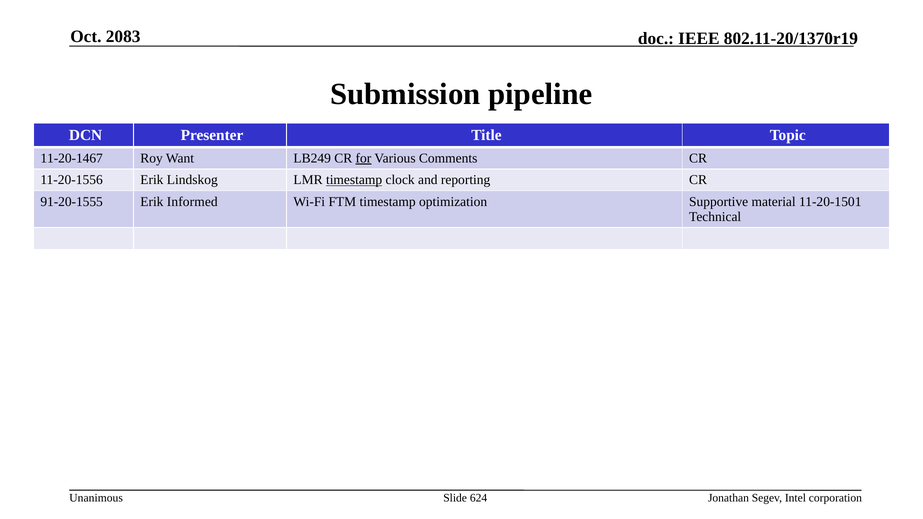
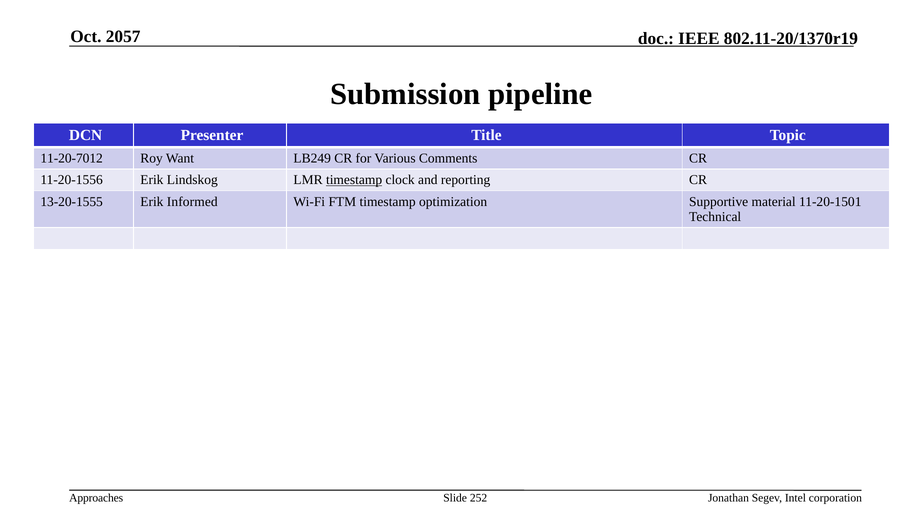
2083: 2083 -> 2057
11-20-1467: 11-20-1467 -> 11-20-7012
for underline: present -> none
91-20-1555: 91-20-1555 -> 13-20-1555
Unanimous: Unanimous -> Approaches
624: 624 -> 252
